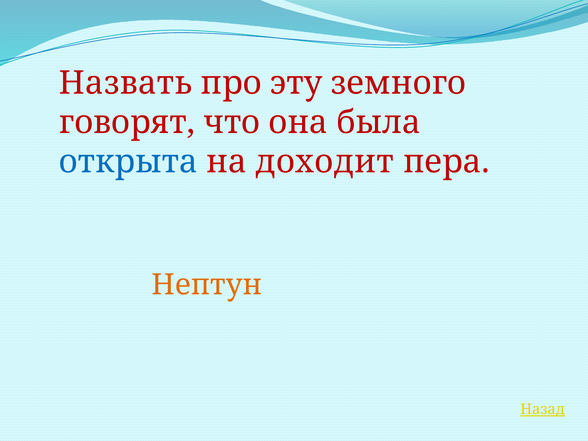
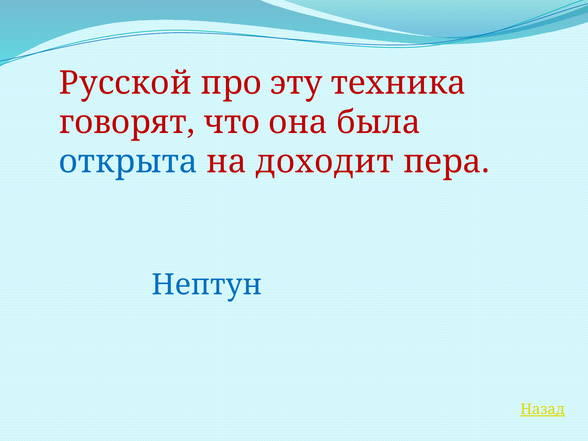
Назвать: Назвать -> Русской
земного: земного -> техника
Нептун colour: orange -> blue
